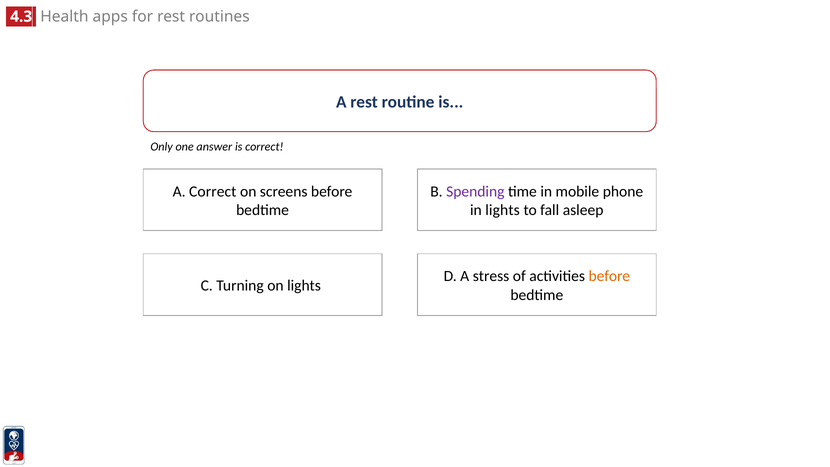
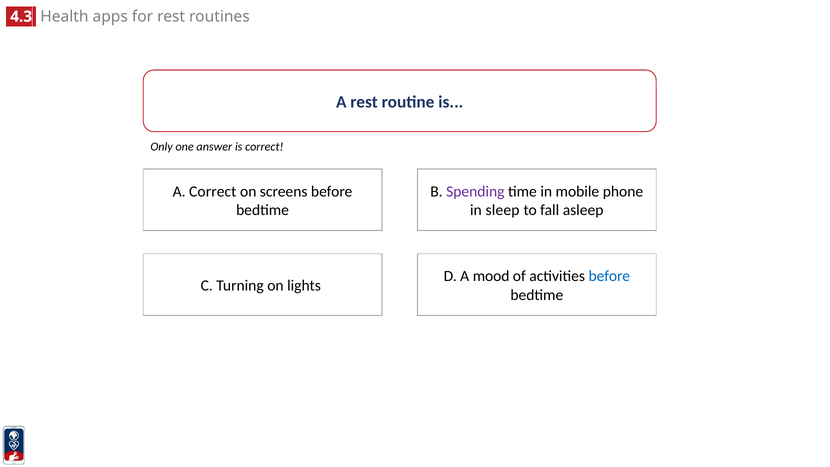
in lights: lights -> sleep
stress: stress -> mood
before at (609, 276) colour: orange -> blue
